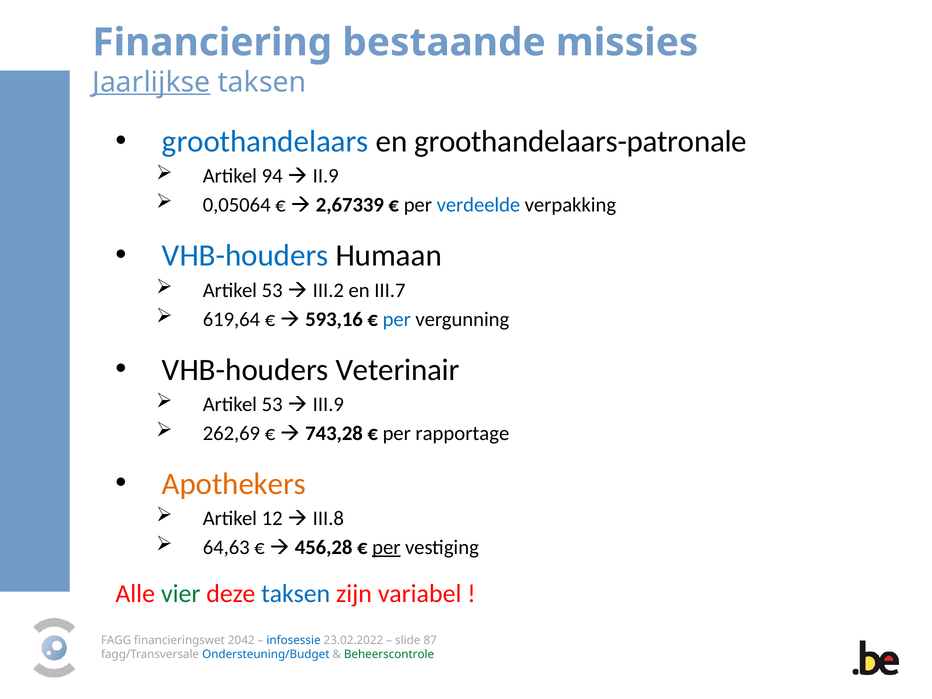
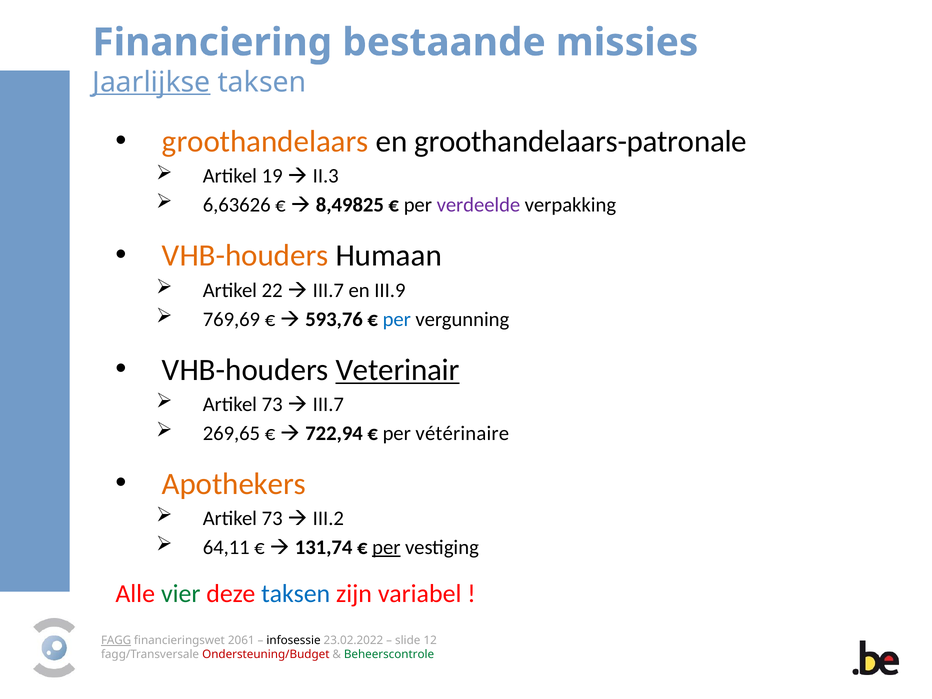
groothandelaars colour: blue -> orange
94: 94 -> 19
II.9: II.9 -> II.3
0,05064: 0,05064 -> 6,63626
2,67339: 2,67339 -> 8,49825
verdeelde colour: blue -> purple
VHB-houders at (245, 256) colour: blue -> orange
53 at (272, 290): 53 -> 22
III.2 at (328, 290): III.2 -> III.7
III.7: III.7 -> III.9
619,64: 619,64 -> 769,69
593,16: 593,16 -> 593,76
Veterinair underline: none -> present
53 at (272, 404): 53 -> 73
III.9 at (328, 404): III.9 -> III.7
262,69: 262,69 -> 269,65
743,28: 743,28 -> 722,94
rapportage: rapportage -> vétérinaire
12 at (272, 518): 12 -> 73
III.8: III.8 -> III.2
64,63: 64,63 -> 64,11
456,28: 456,28 -> 131,74
FAGG underline: none -> present
2042: 2042 -> 2061
infosessie colour: blue -> black
87: 87 -> 12
Ondersteuning/Budget colour: blue -> red
